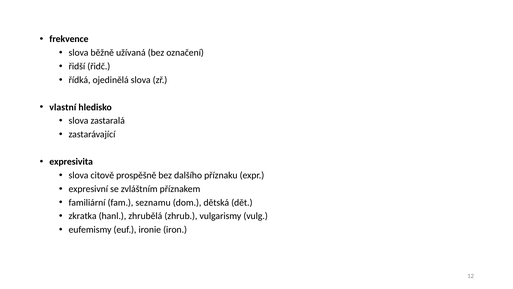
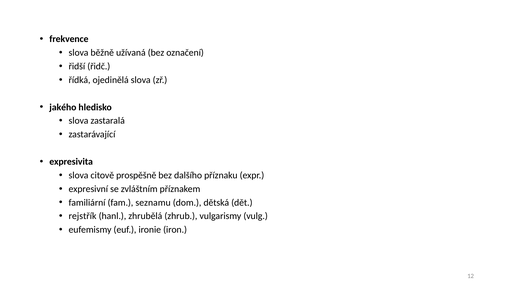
vlastní: vlastní -> jakého
zkratka: zkratka -> rejstřík
